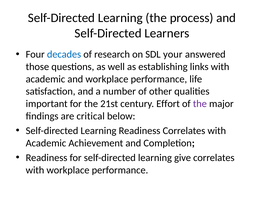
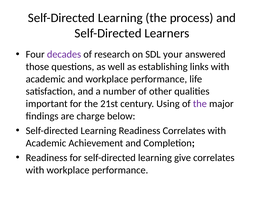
decades colour: blue -> purple
Effort: Effort -> Using
critical: critical -> charge
